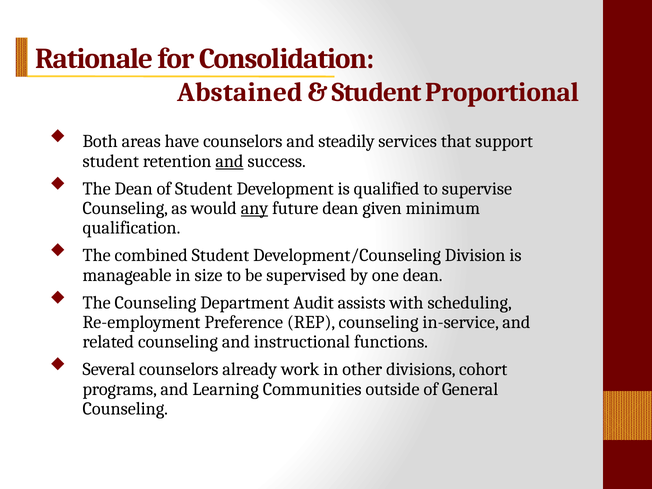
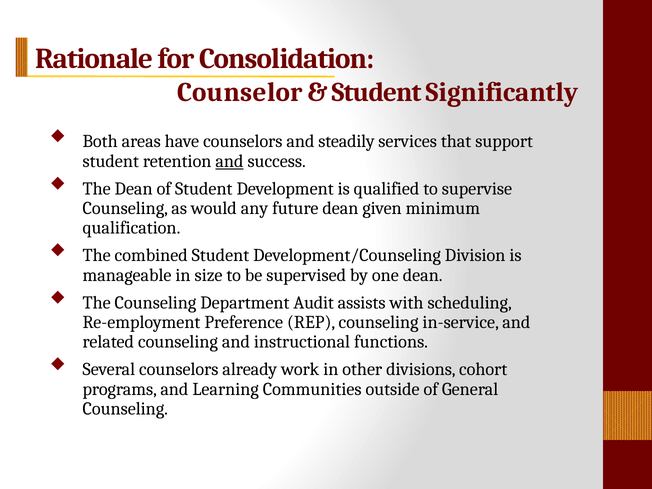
Abstained: Abstained -> Counselor
Proportional: Proportional -> Significantly
any underline: present -> none
